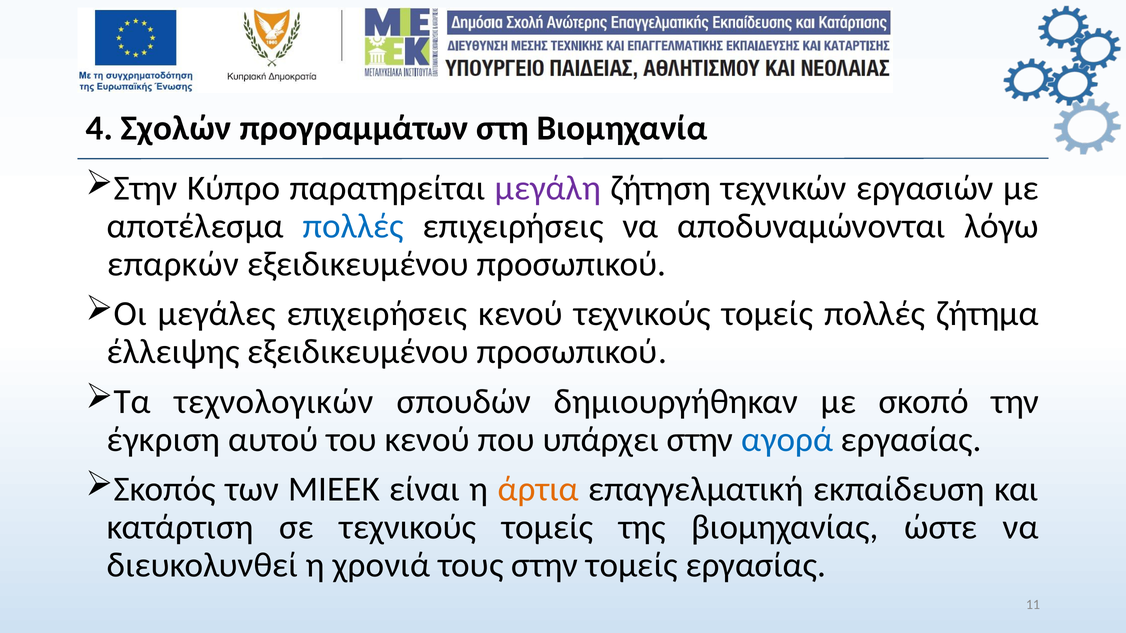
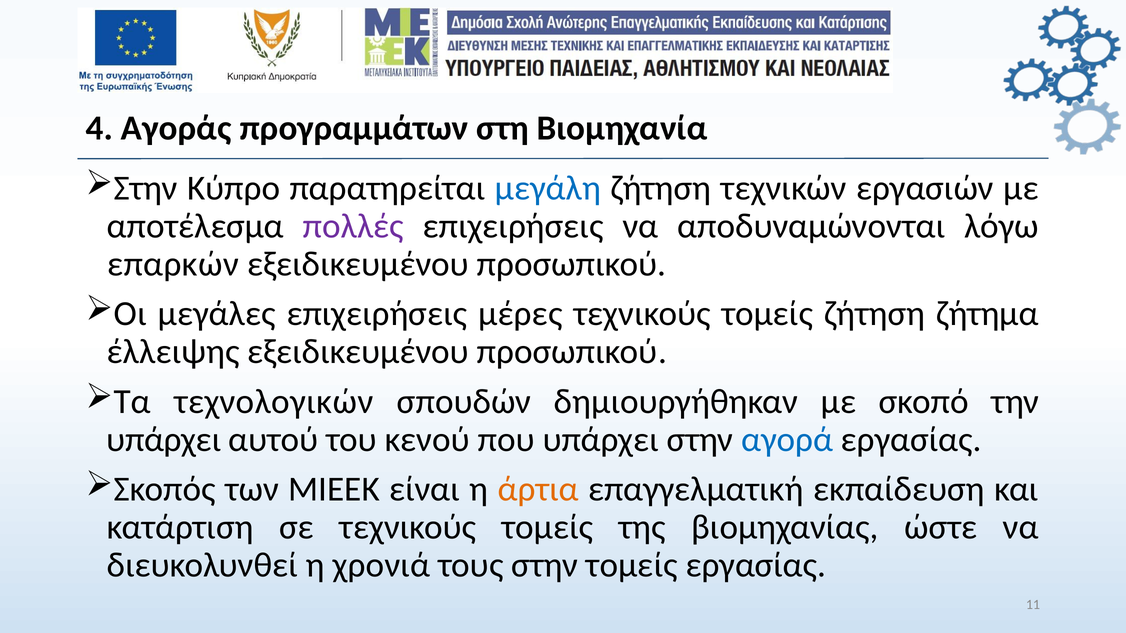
Σχολών: Σχολών -> Αγοράς
μεγάλη colour: purple -> blue
πολλές at (353, 226) colour: blue -> purple
επιχειρήσεις κενού: κενού -> μέρες
τομείς πολλές: πολλές -> ζήτηση
έγκριση at (164, 440): έγκριση -> υπάρχει
